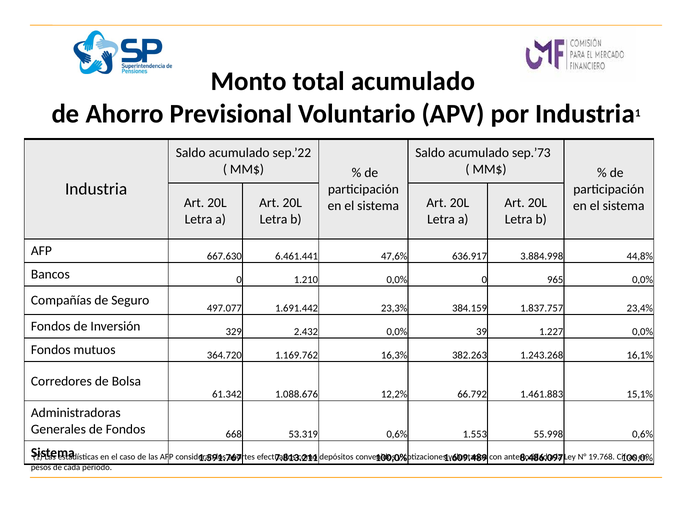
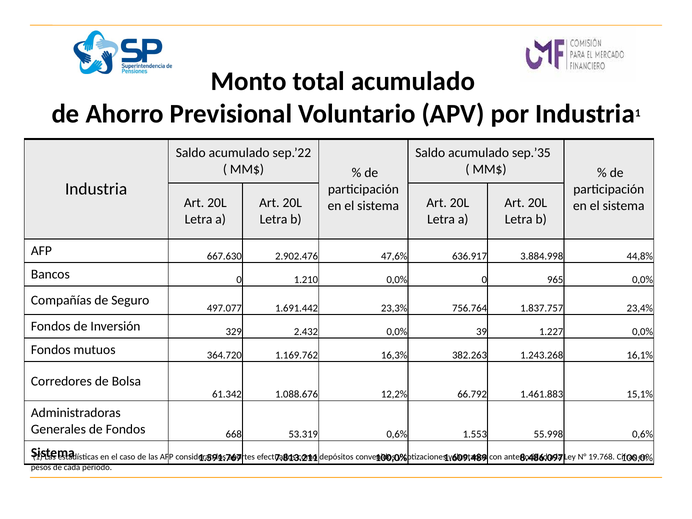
sep.’73: sep.’73 -> sep.’35
6.461.441: 6.461.441 -> 2.902.476
384.159: 384.159 -> 756.764
